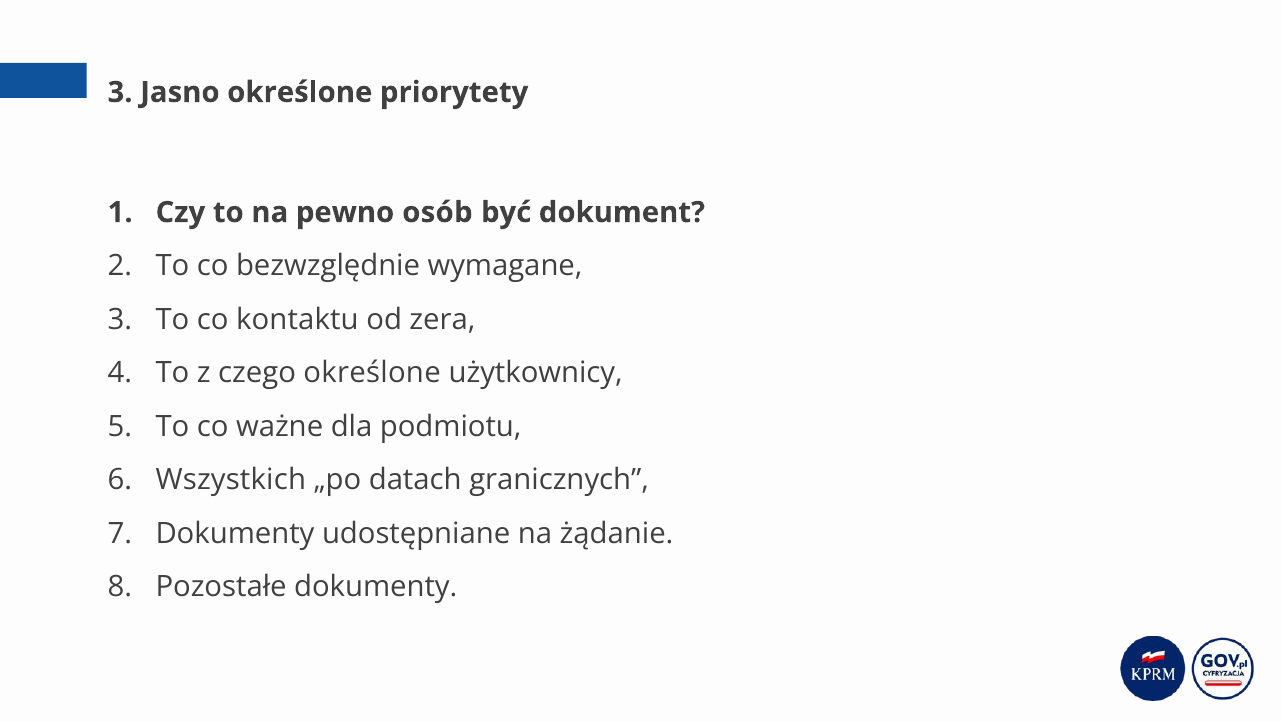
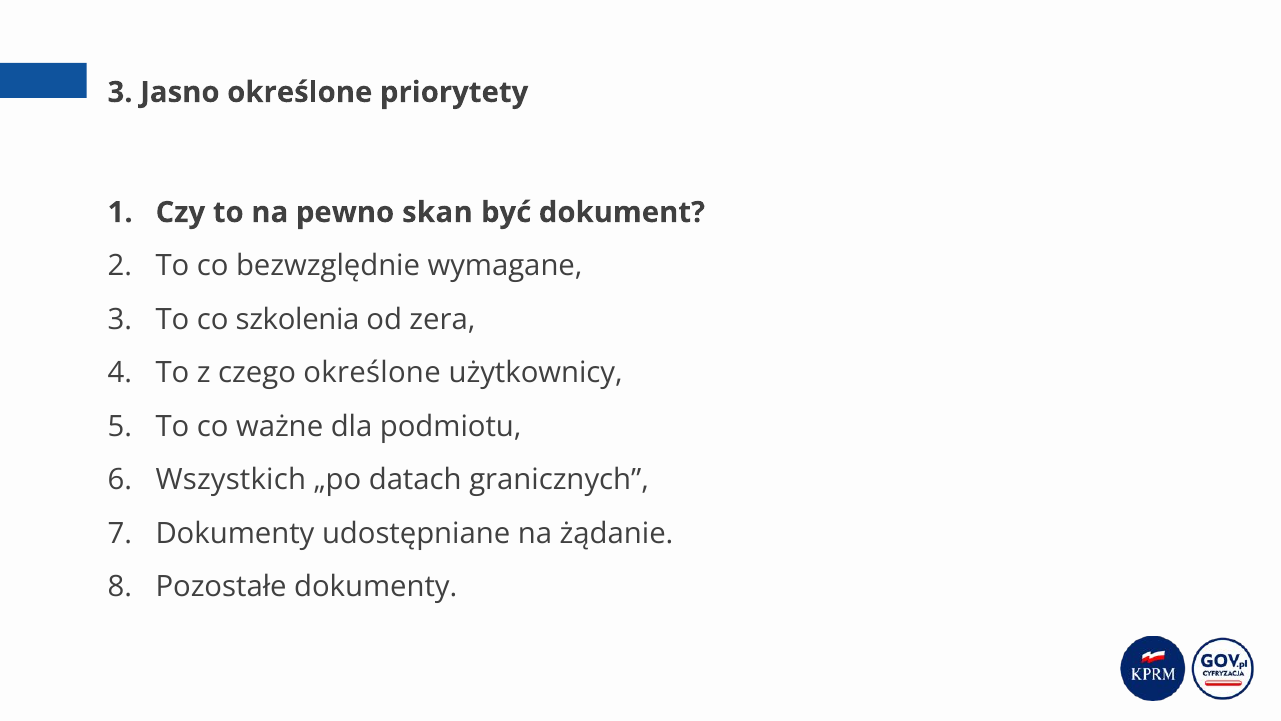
osób: osób -> skan
kontaktu: kontaktu -> szkolenia
